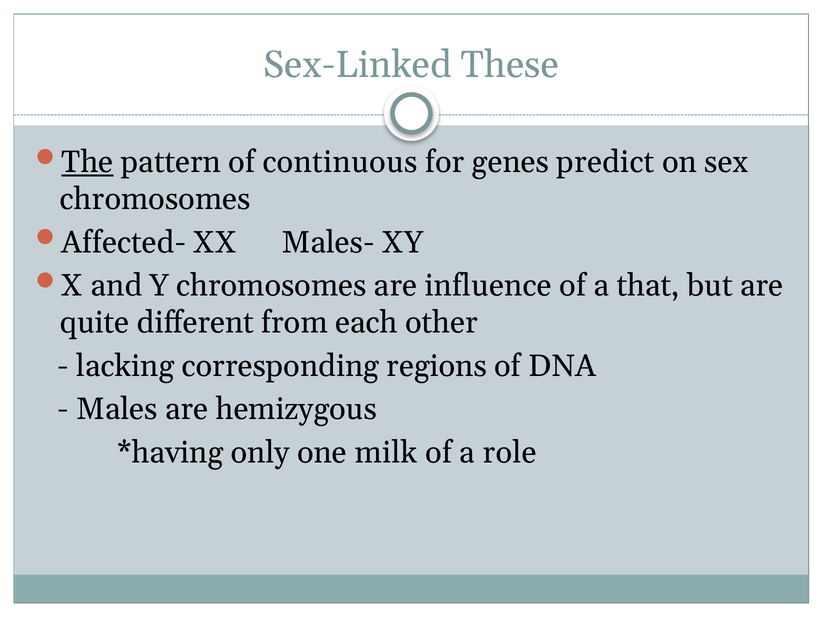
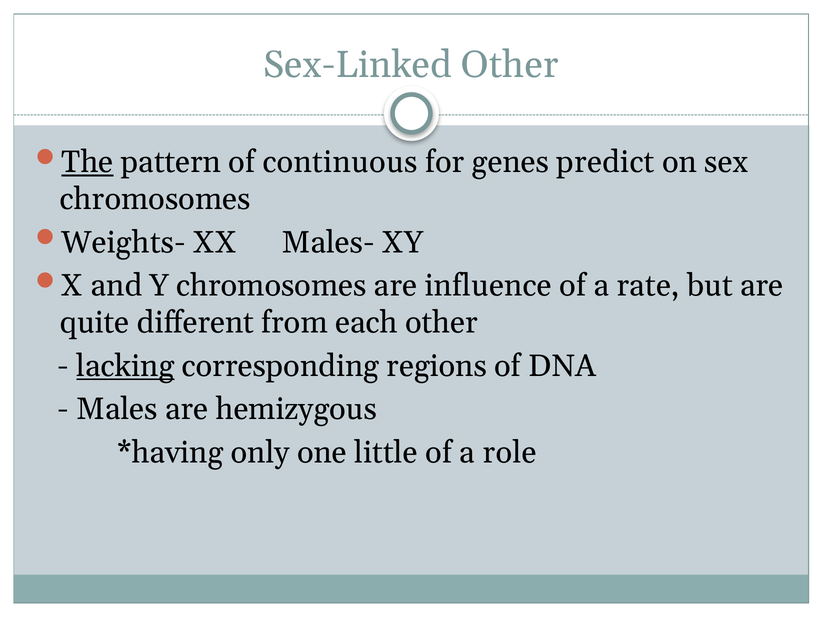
Sex-Linked These: These -> Other
Affected-: Affected- -> Weights-
that: that -> rate
lacking underline: none -> present
milk: milk -> little
